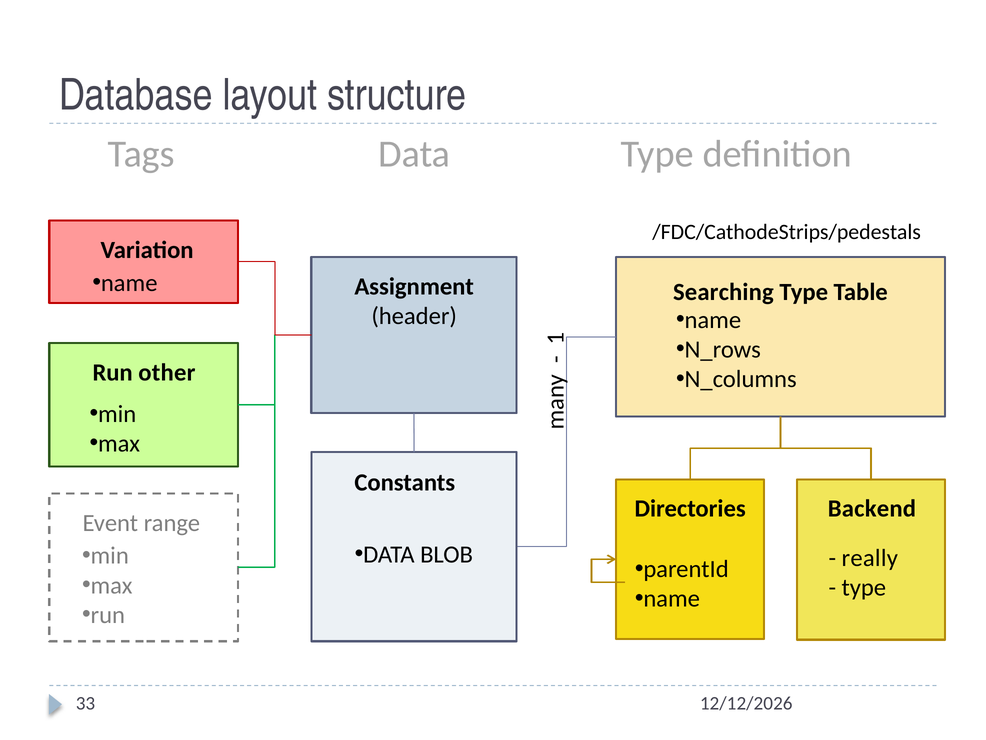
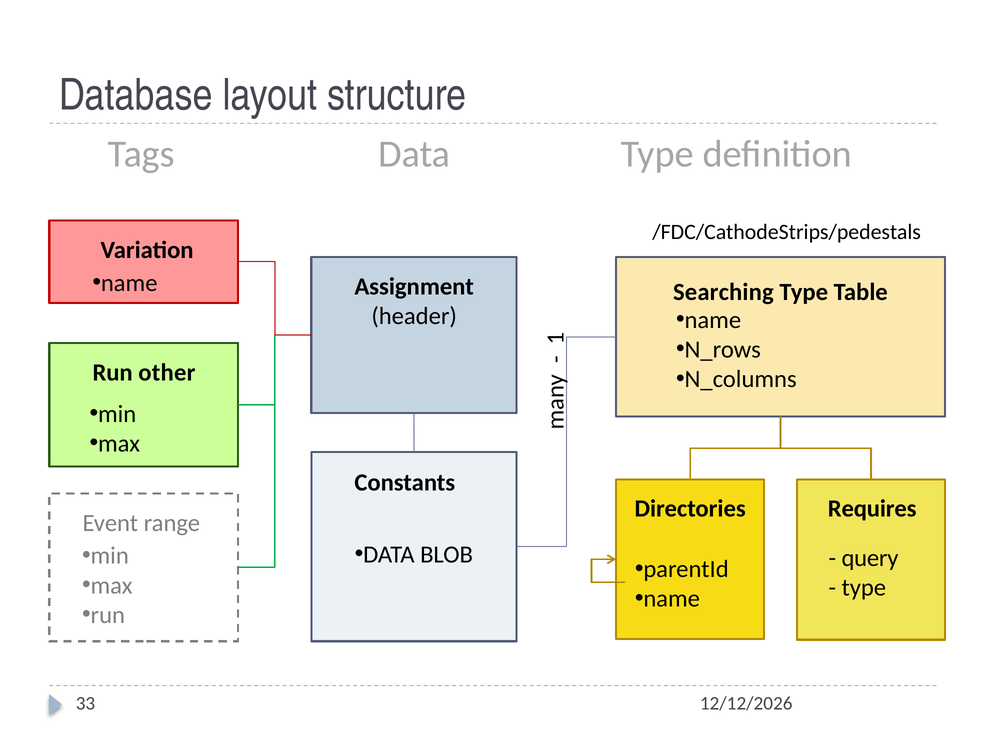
Backend: Backend -> Requires
really: really -> query
